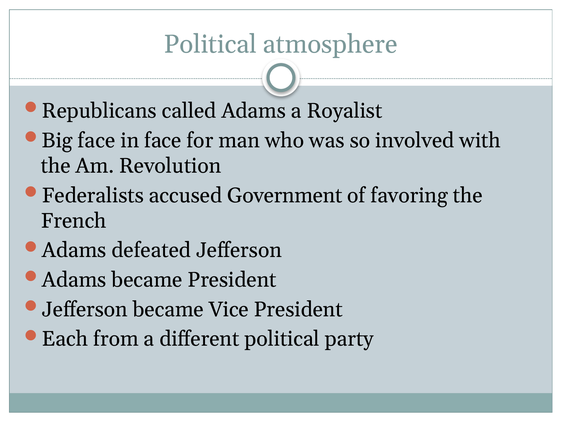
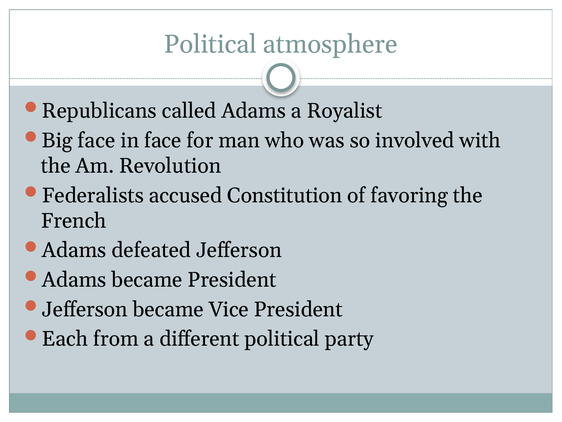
Government: Government -> Constitution
